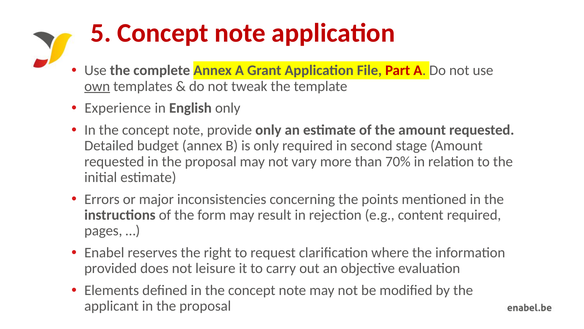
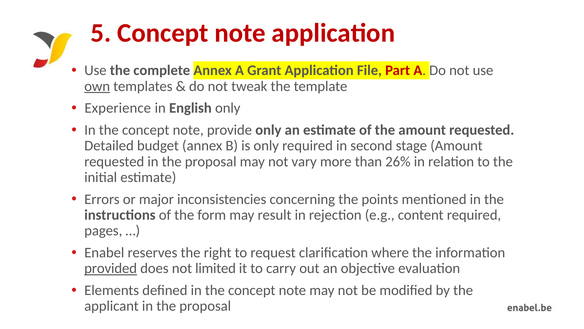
70%: 70% -> 26%
provided underline: none -> present
leisure: leisure -> limited
